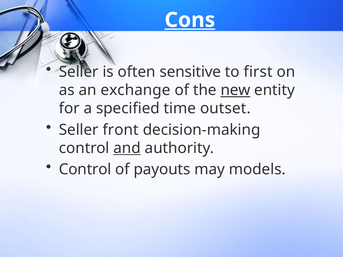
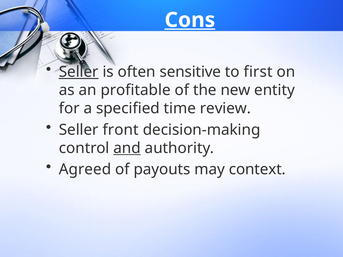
Seller at (79, 72) underline: none -> present
exchange: exchange -> profitable
new underline: present -> none
outset: outset -> review
Control at (85, 170): Control -> Agreed
models: models -> context
